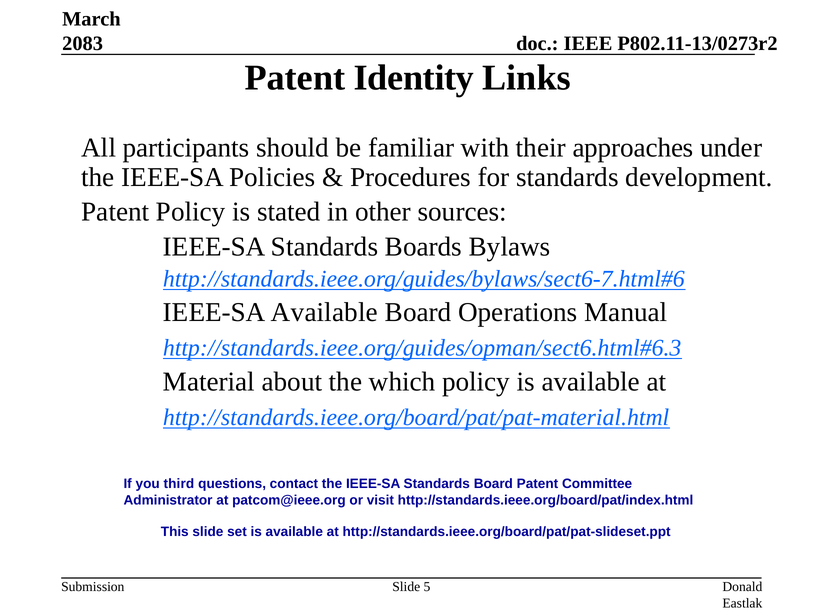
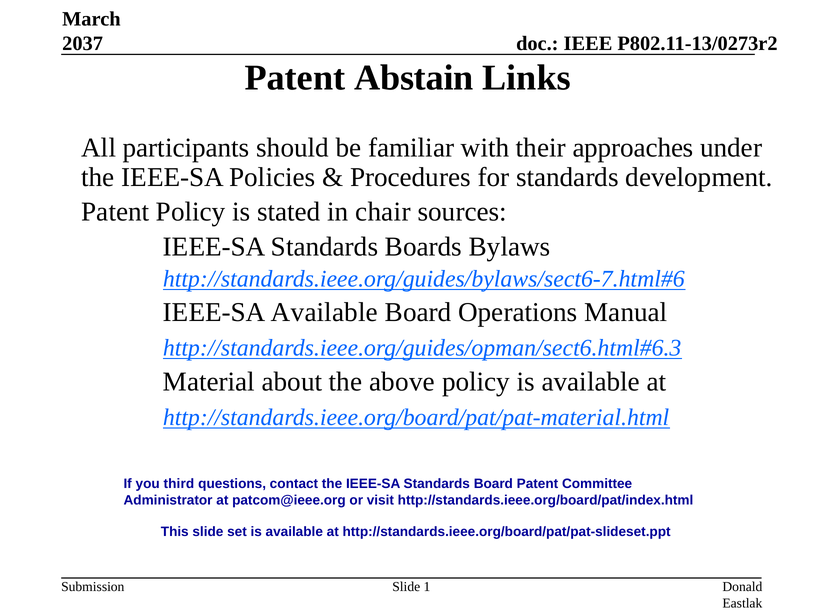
2083: 2083 -> 2037
Identity: Identity -> Abstain
other: other -> chair
which: which -> above
5: 5 -> 1
